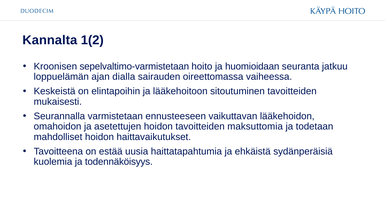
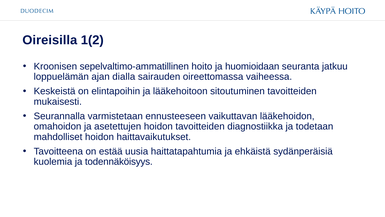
Kannalta: Kannalta -> Oireisilla
sepelvaltimo-varmistetaan: sepelvaltimo-varmistetaan -> sepelvaltimo-ammatillinen
maksuttomia: maksuttomia -> diagnostiikka
